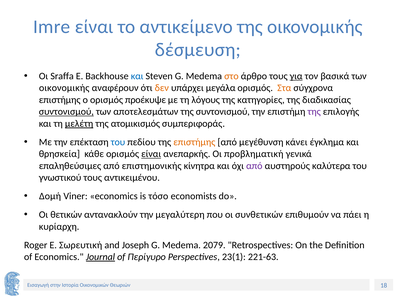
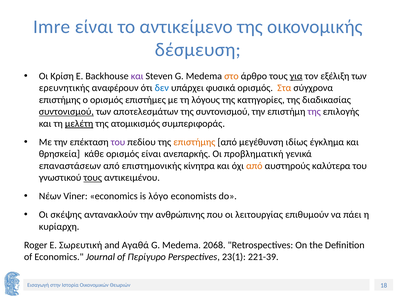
Sraffa: Sraffa -> Κρίση
και at (137, 76) colour: blue -> purple
βασικά: βασικά -> εξέλιξη
οικονομικής at (64, 88): οικονομικής -> ερευνητικής
δεν colour: orange -> blue
μεγάλα: μεγάλα -> φυσικά
προέκυψε: προέκυψε -> επιστήμες
του at (118, 142) colour: blue -> purple
κάνει: κάνει -> ιδίως
είναι at (151, 154) underline: present -> none
επαληθεύσιμες: επαληθεύσιμες -> επαναστάσεων
από at (254, 166) colour: purple -> orange
τους at (93, 178) underline: none -> present
Δομή: Δομή -> Νέων
τόσο: τόσο -> λόγο
θετικών: θετικών -> σκέψης
μεγαλύτερη: μεγαλύτερη -> ανθρώπινης
συνθετικών: συνθετικών -> λειτουργίας
Joseph: Joseph -> Αγαθά
2079: 2079 -> 2068
Journal underline: present -> none
221-63: 221-63 -> 221-39
